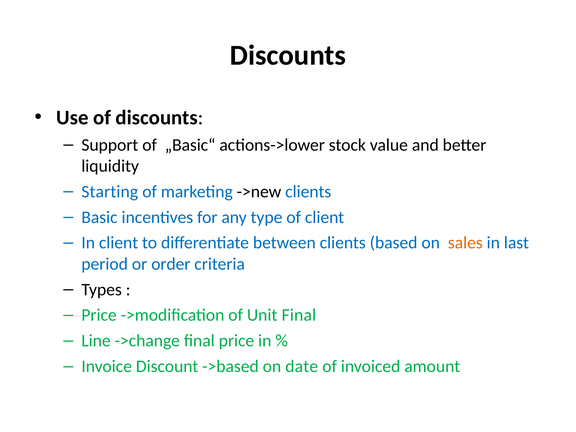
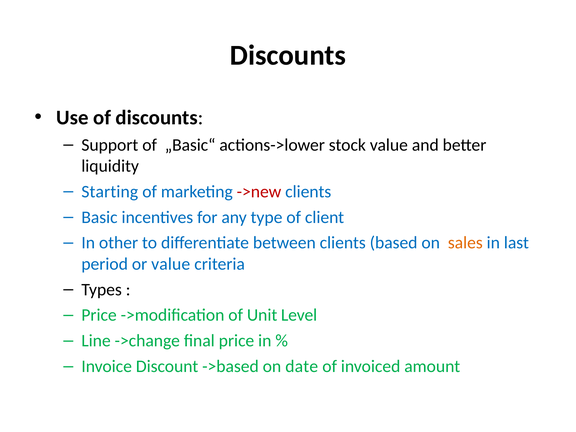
->new colour: black -> red
In client: client -> other
or order: order -> value
Unit Final: Final -> Level
